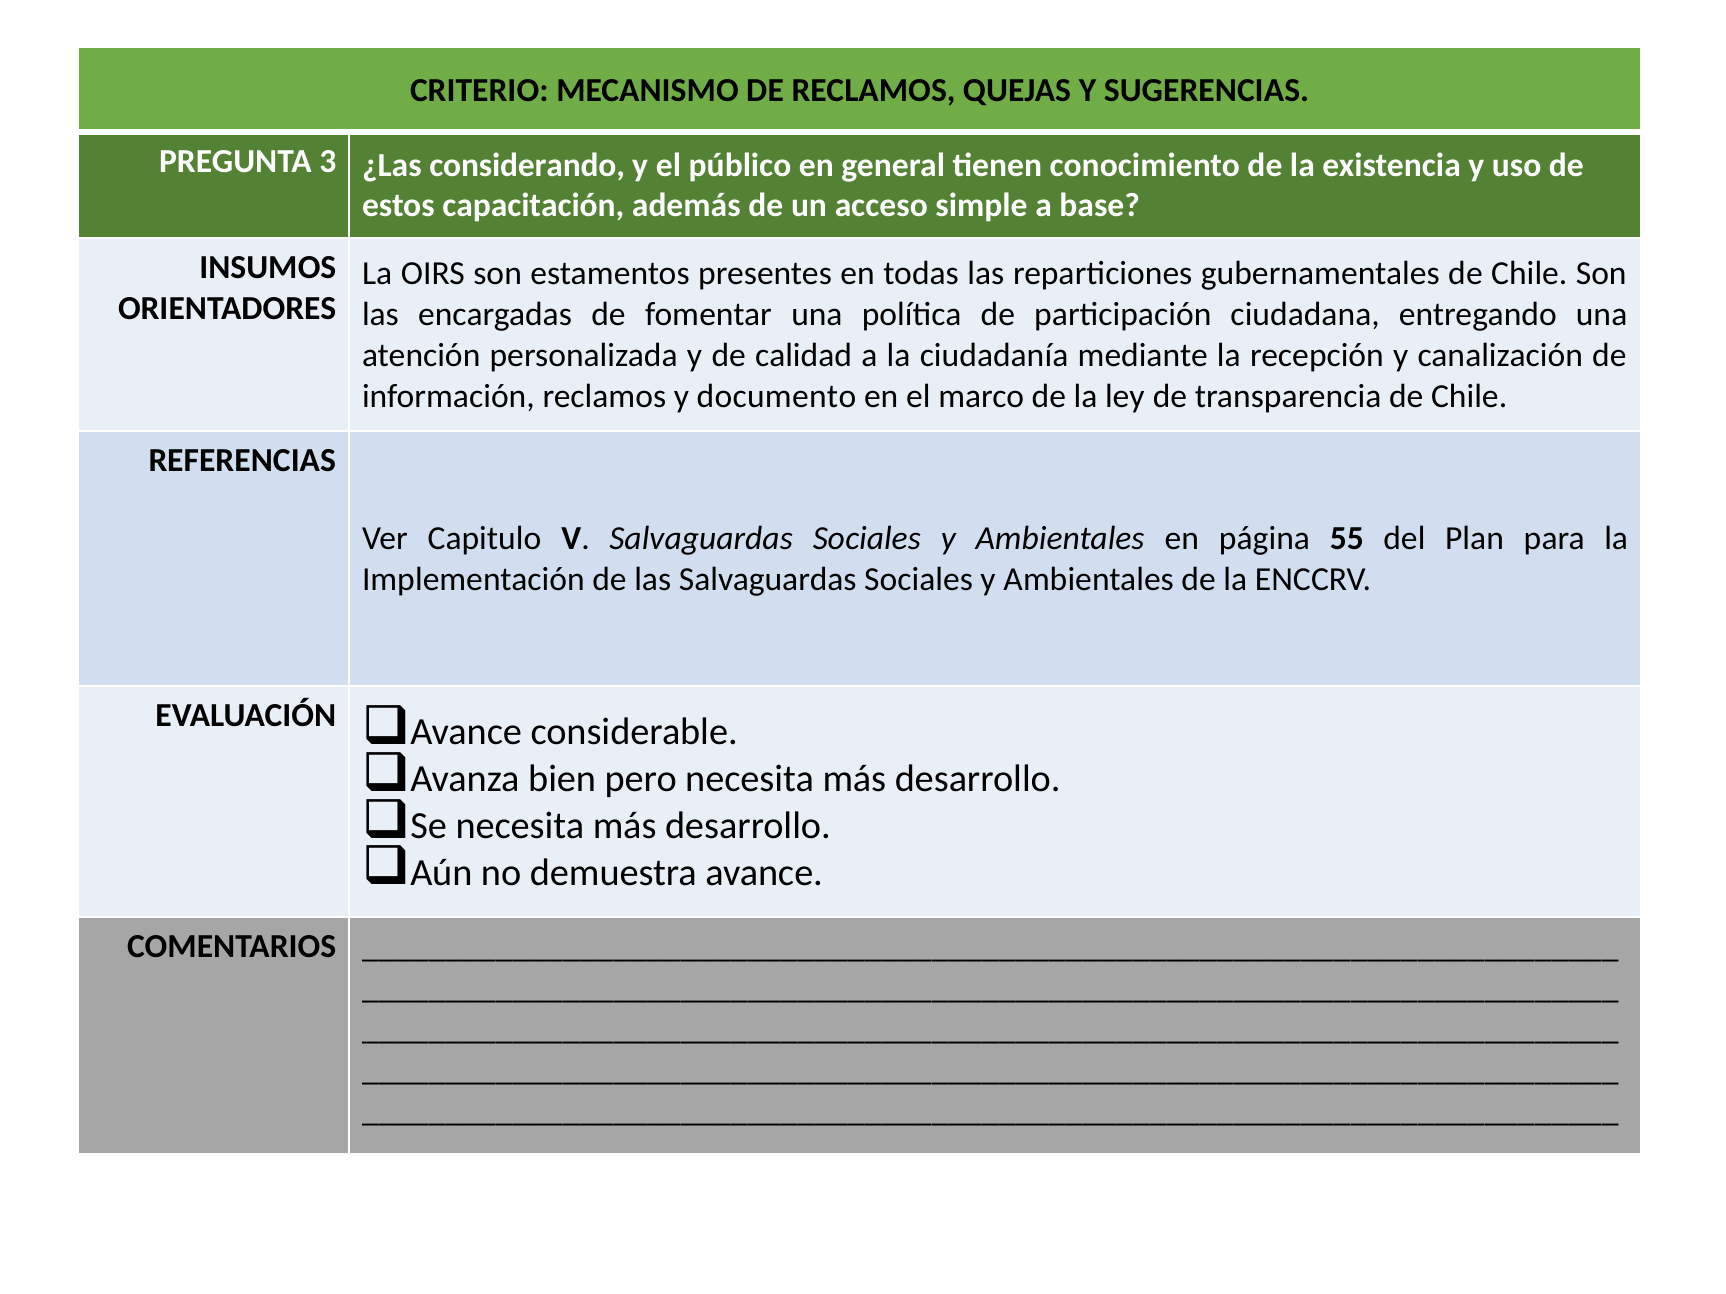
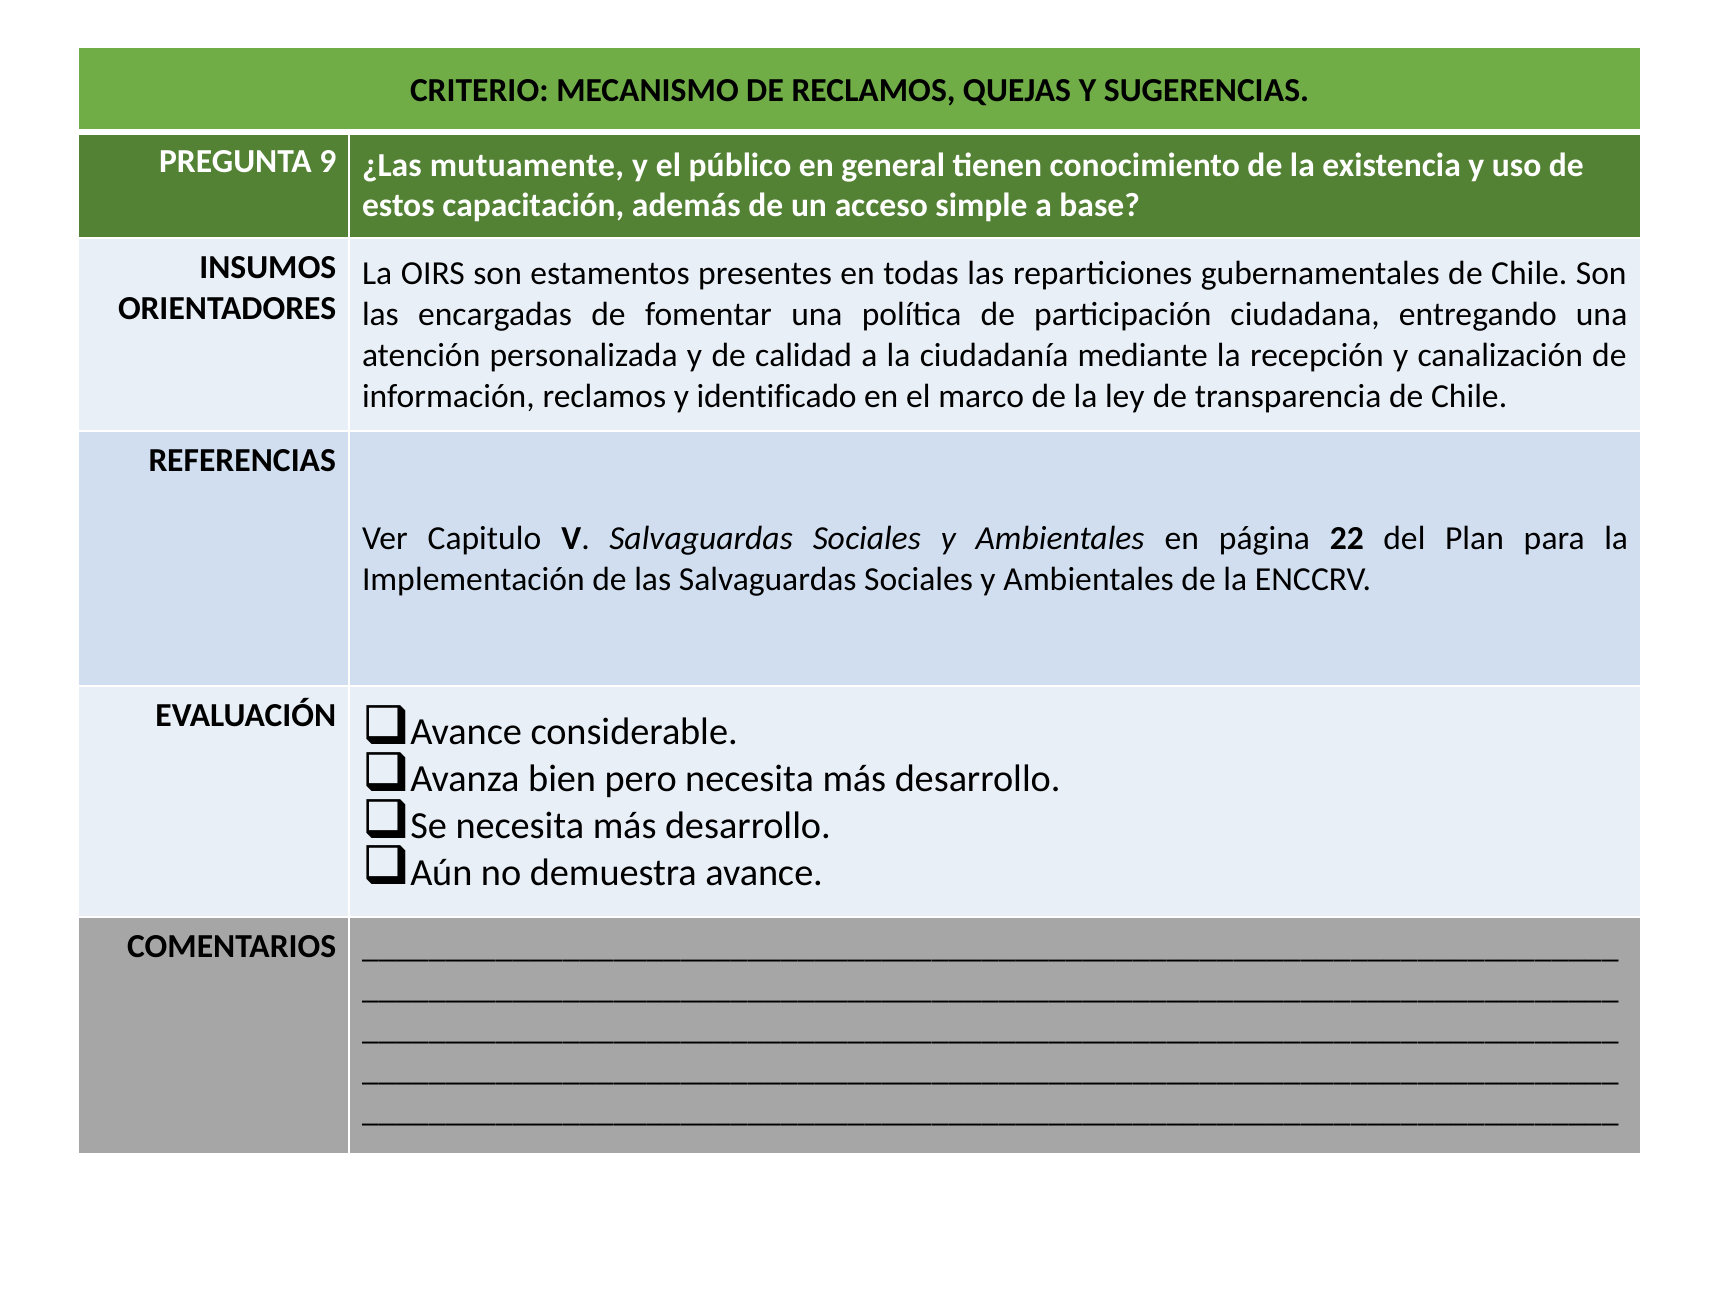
3: 3 -> 9
considerando: considerando -> mutuamente
documento: documento -> identificado
55: 55 -> 22
